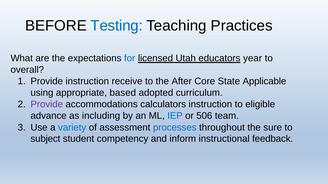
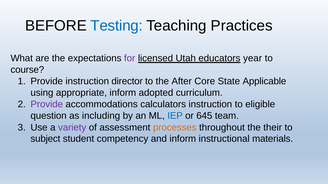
for colour: blue -> purple
overall: overall -> course
receive: receive -> director
appropriate based: based -> inform
advance: advance -> question
506: 506 -> 645
variety colour: blue -> purple
processes colour: blue -> orange
sure: sure -> their
feedback: feedback -> materials
